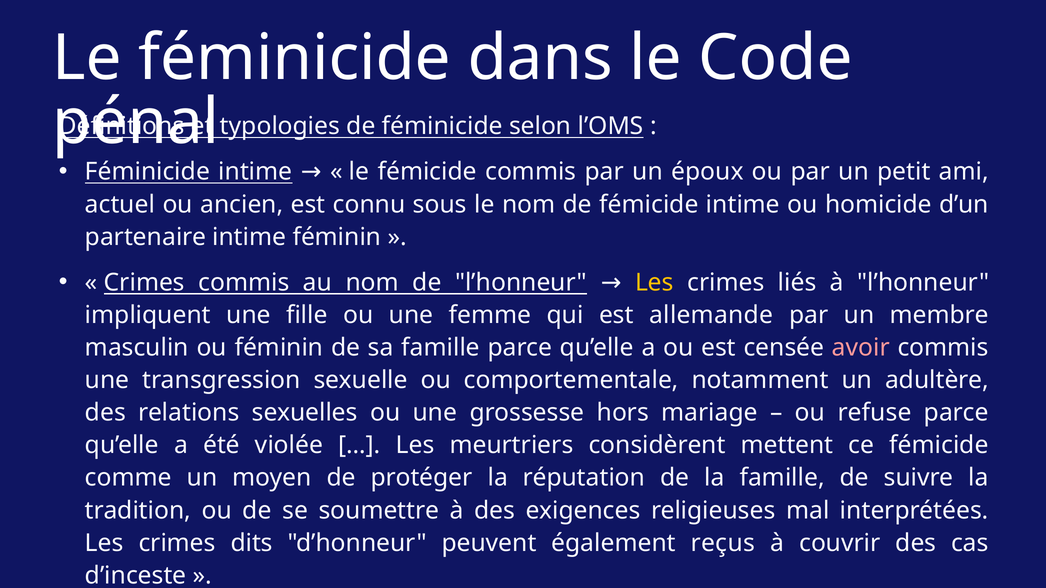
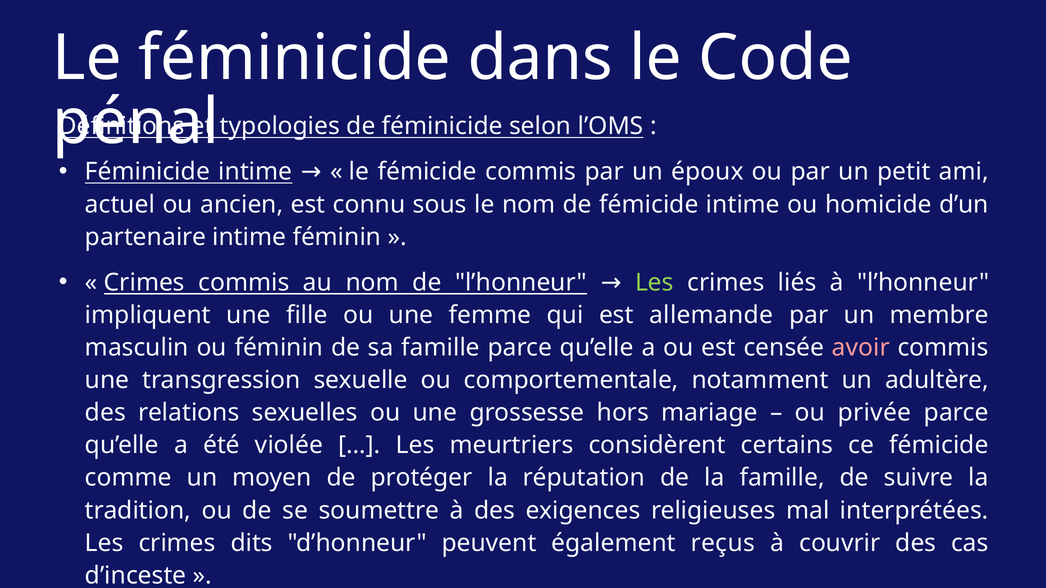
Les at (654, 283) colour: yellow -> light green
refuse: refuse -> privée
mettent: mettent -> certains
